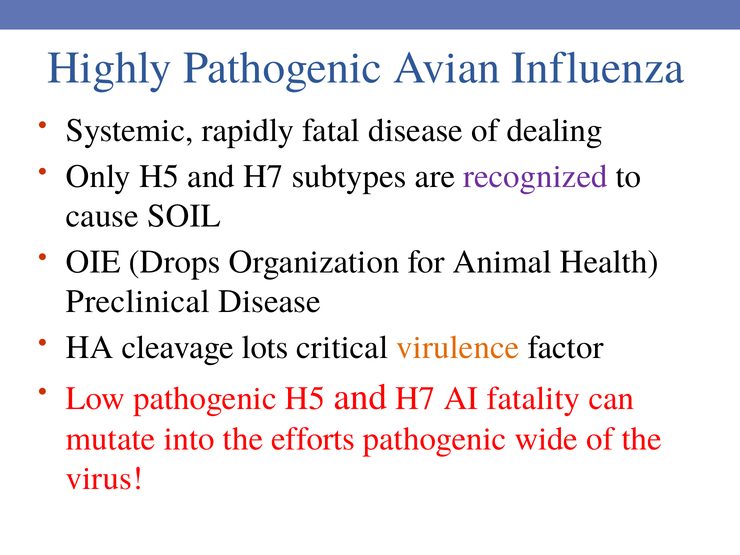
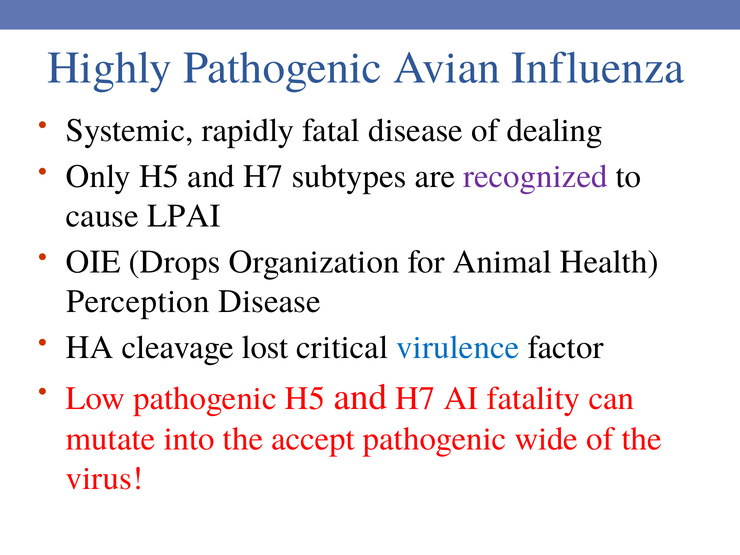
SOIL: SOIL -> LPAI
Preclinical: Preclinical -> Perception
lots: lots -> lost
virulence colour: orange -> blue
efforts: efforts -> accept
